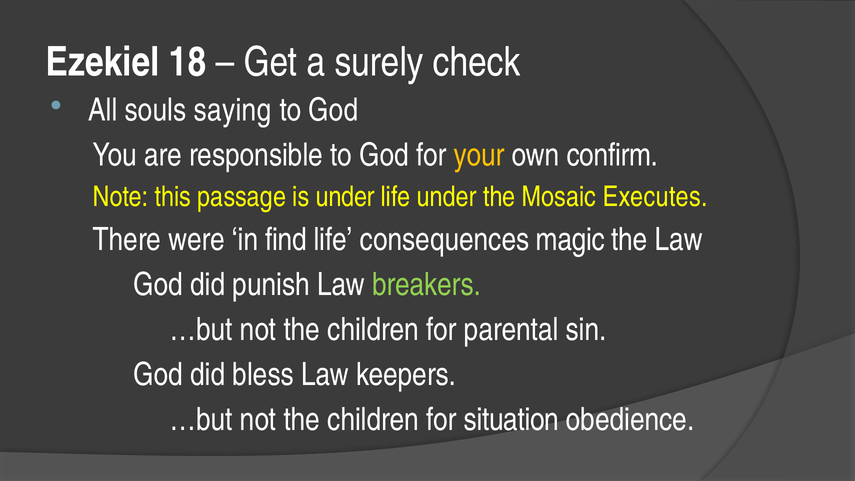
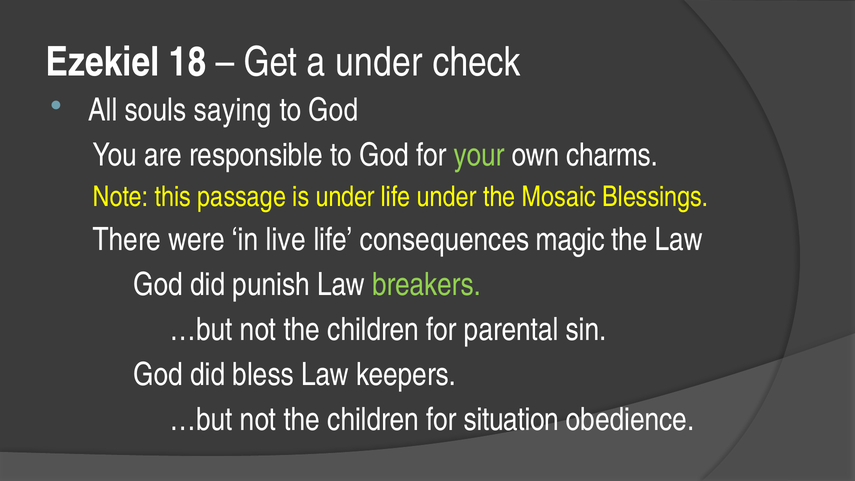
a surely: surely -> under
your colour: yellow -> light green
confirm: confirm -> charms
Executes: Executes -> Blessings
find: find -> live
